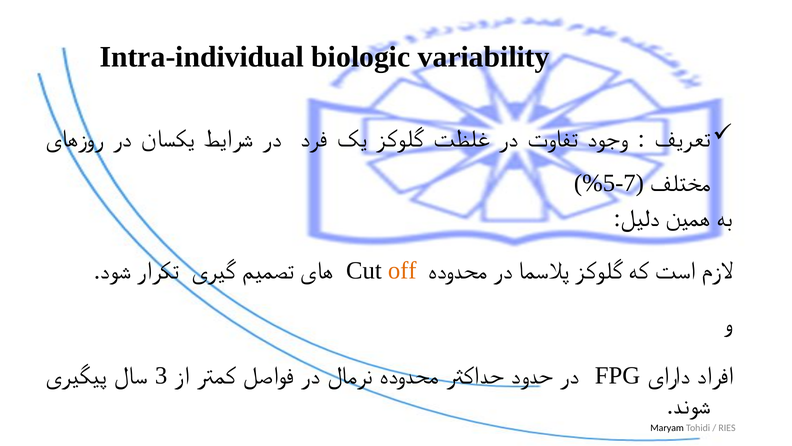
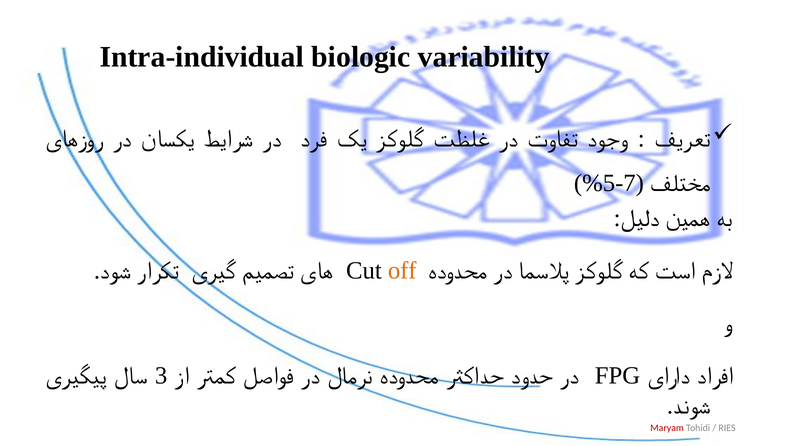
Maryam colour: black -> red
